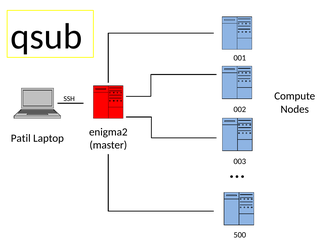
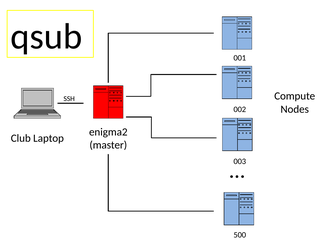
Patil: Patil -> Club
